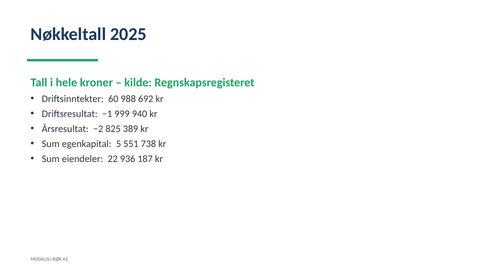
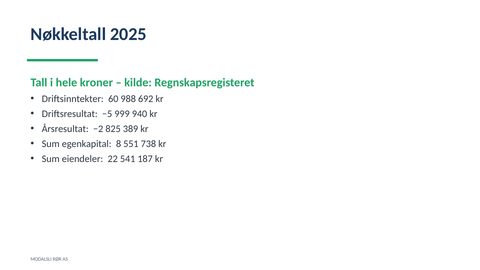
−1: −1 -> −5
5: 5 -> 8
936: 936 -> 541
